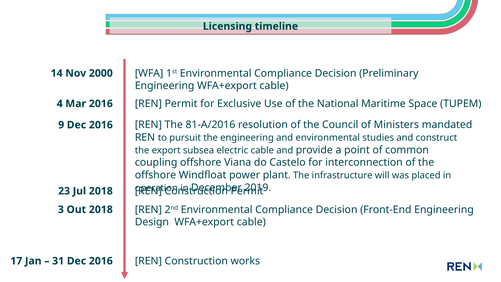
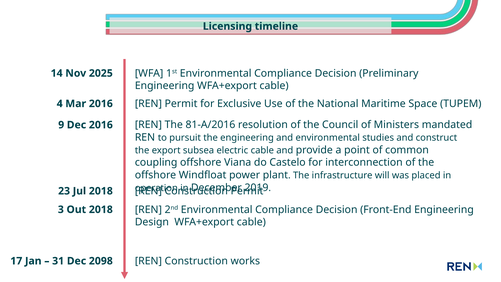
2000: 2000 -> 2025
31 Dec 2016: 2016 -> 2098
